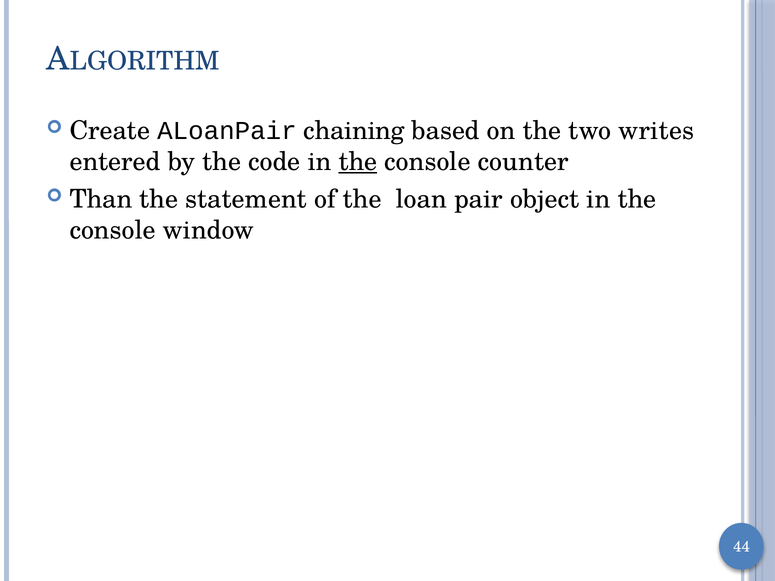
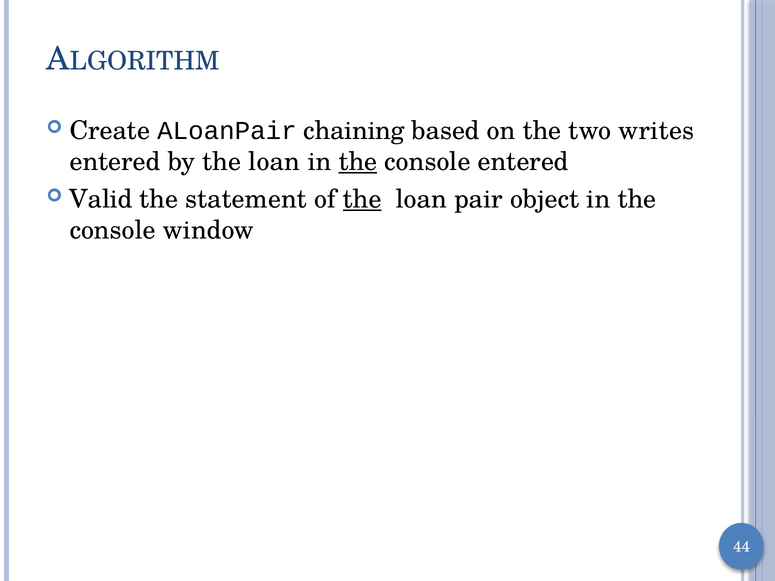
by the code: code -> loan
console counter: counter -> entered
Than: Than -> Valid
the at (362, 199) underline: none -> present
